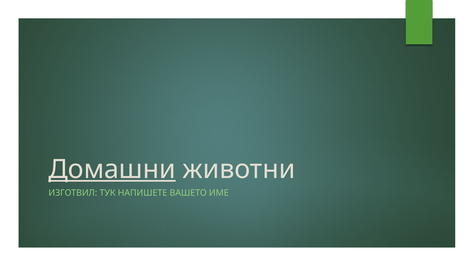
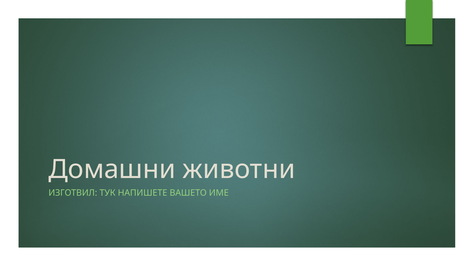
Домашни underline: present -> none
